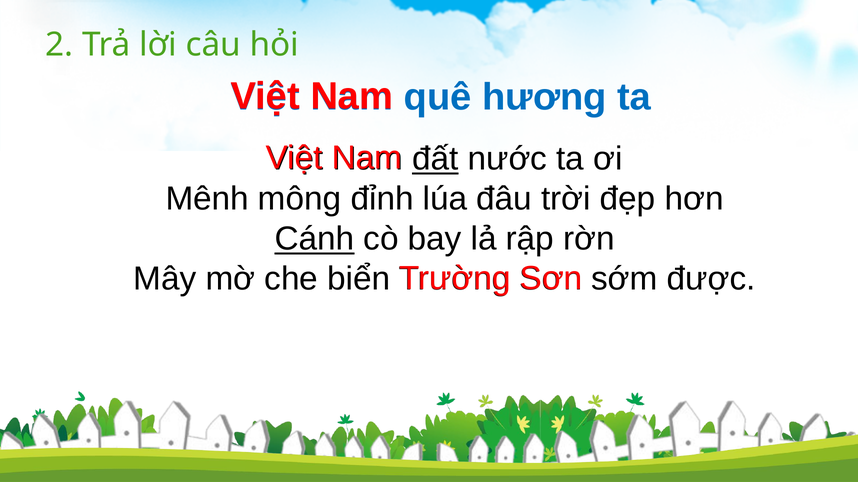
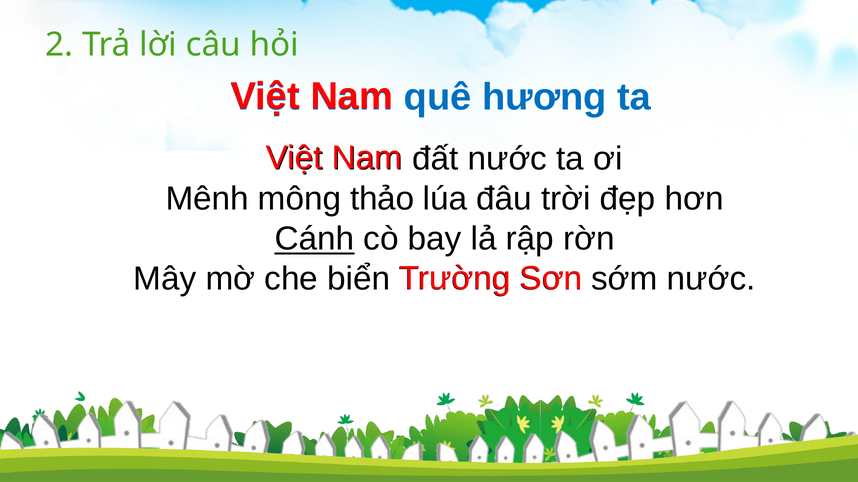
đất underline: present -> none
đỉnh: đỉnh -> thảo
sớm được: được -> nước
